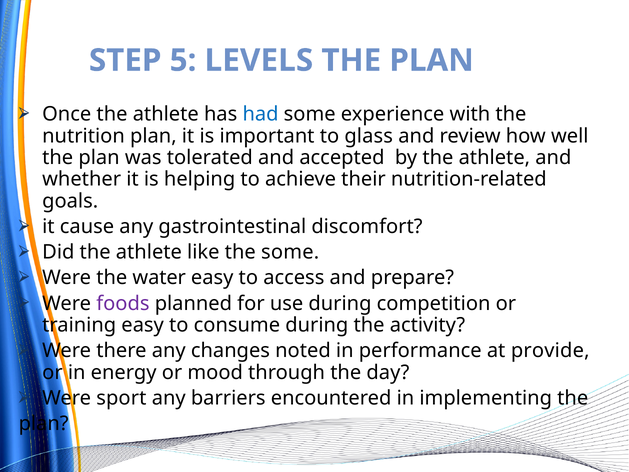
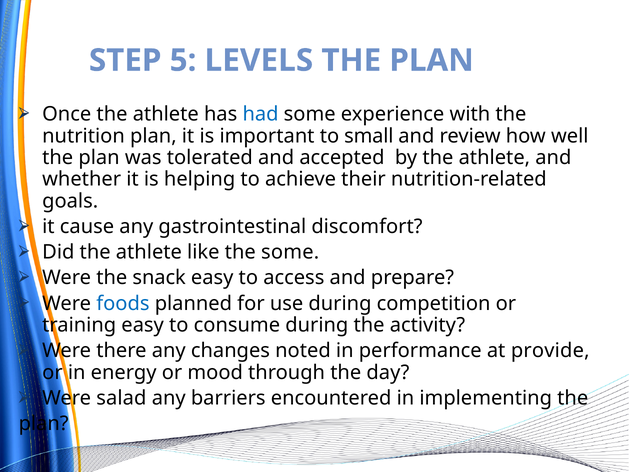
glass: glass -> small
water: water -> snack
foods colour: purple -> blue
sport: sport -> salad
